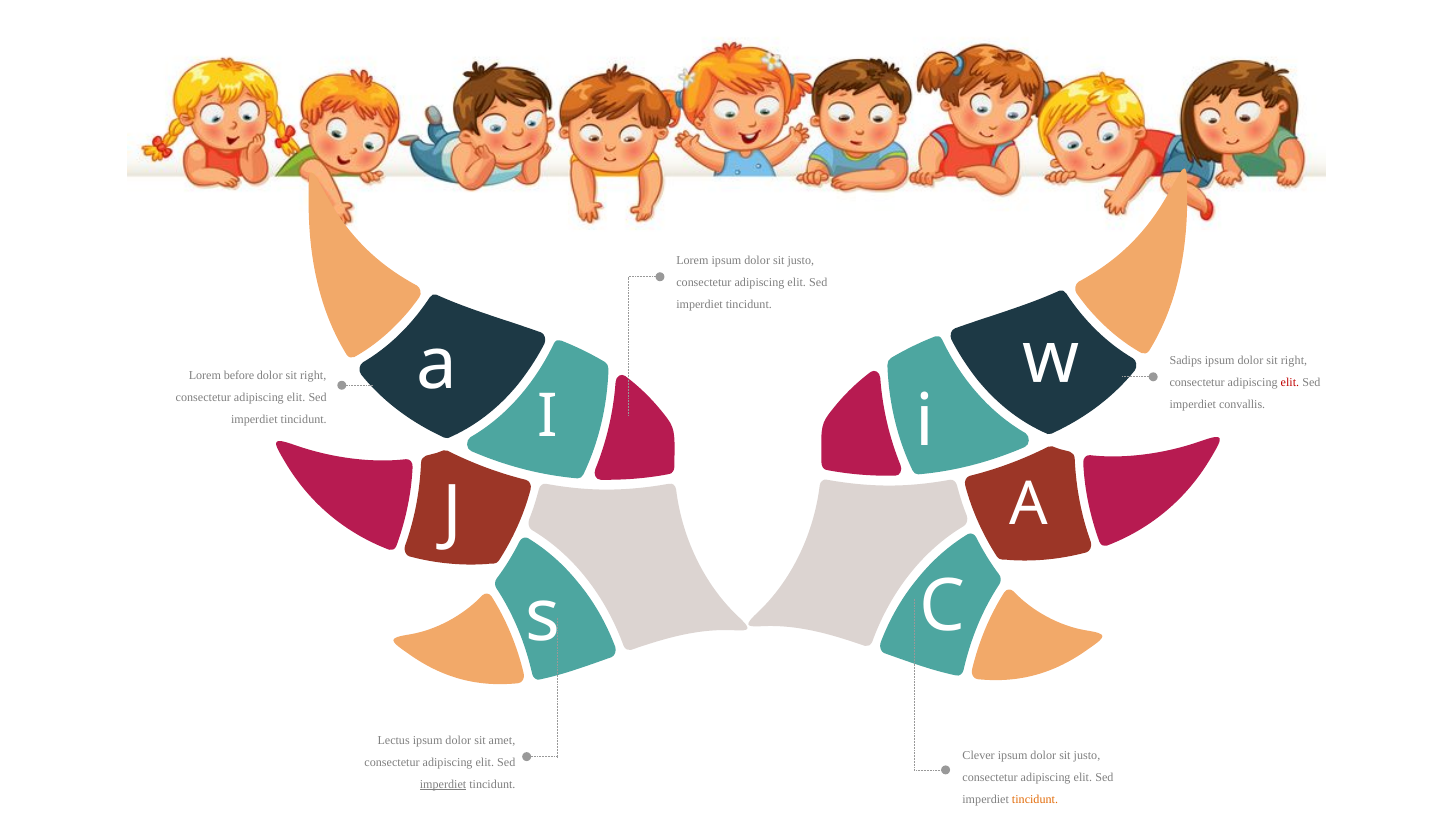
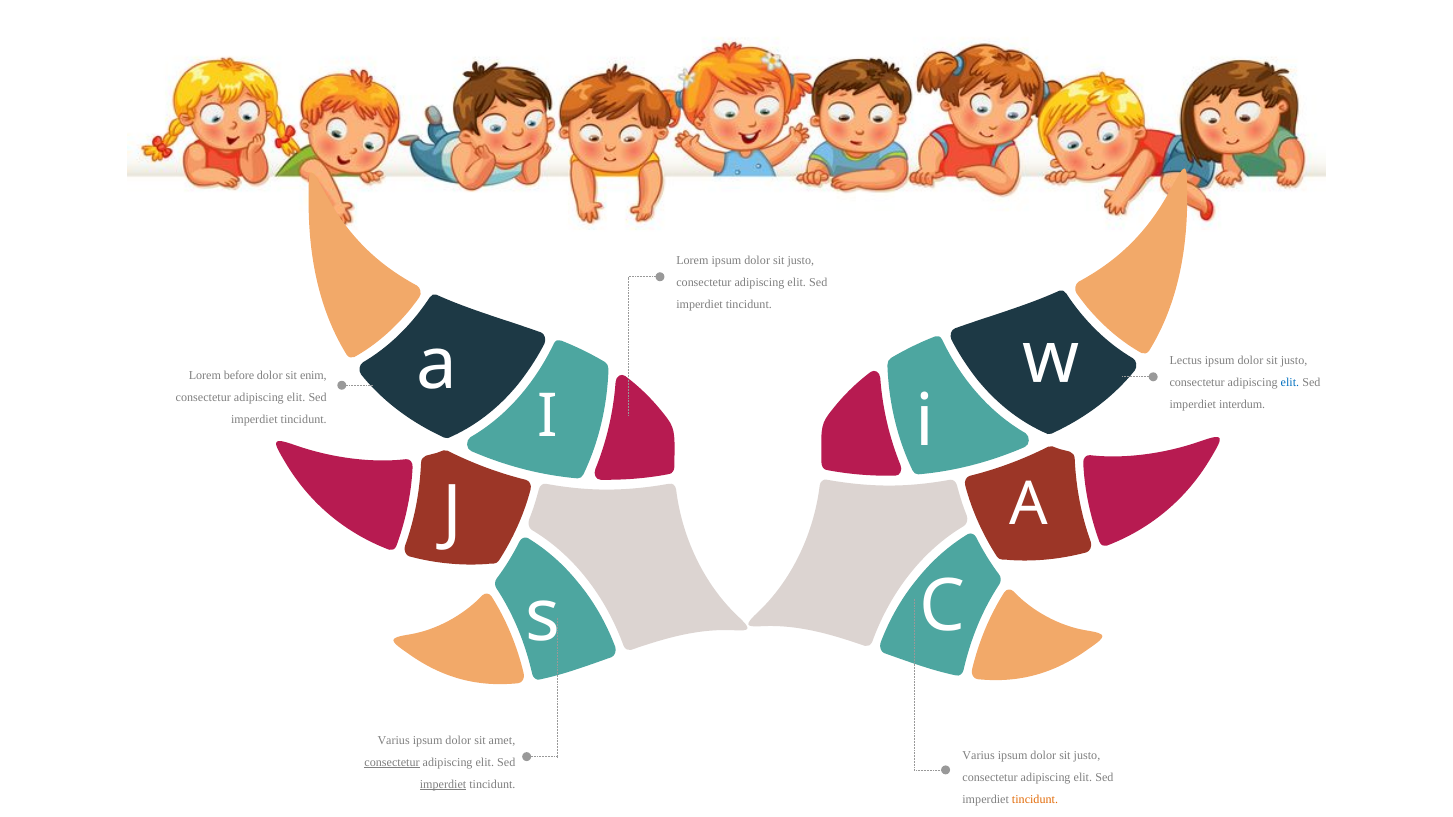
Sadips: Sadips -> Lectus
right at (1294, 361): right -> justo
right at (313, 376): right -> enim
elit at (1290, 383) colour: red -> blue
convallis: convallis -> interdum
Lectus at (394, 741): Lectus -> Varius
Clever at (979, 756): Clever -> Varius
consectetur at (392, 763) underline: none -> present
